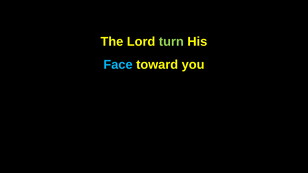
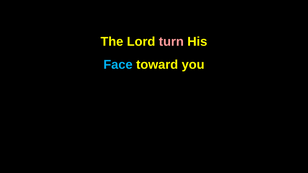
turn colour: light green -> pink
